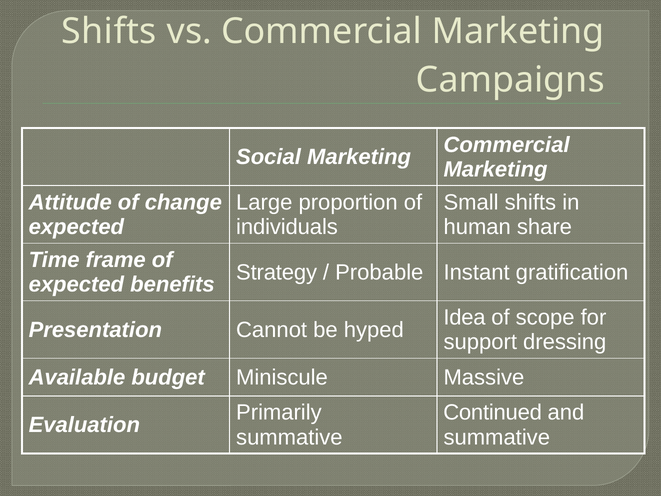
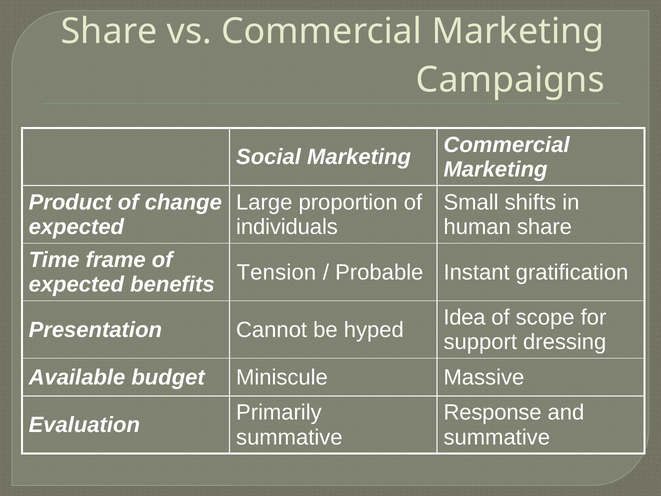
Shifts at (109, 31): Shifts -> Share
Attitude: Attitude -> Product
Strategy: Strategy -> Tension
Continued: Continued -> Response
